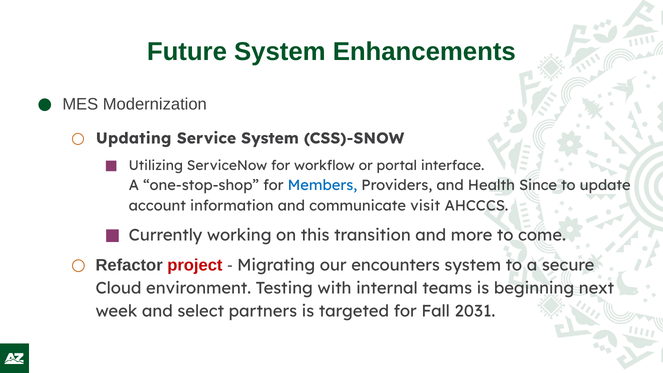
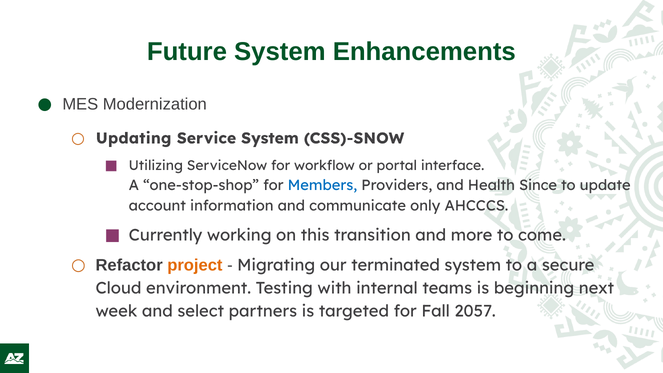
visit: visit -> only
project colour: red -> orange
encounters: encounters -> terminated
2031: 2031 -> 2057
